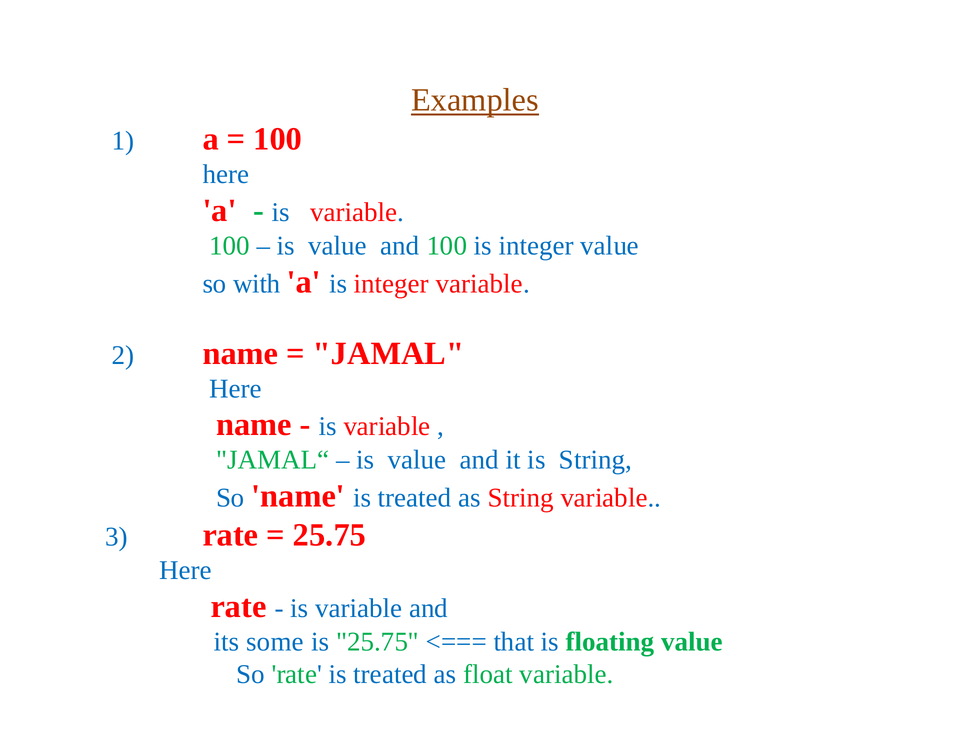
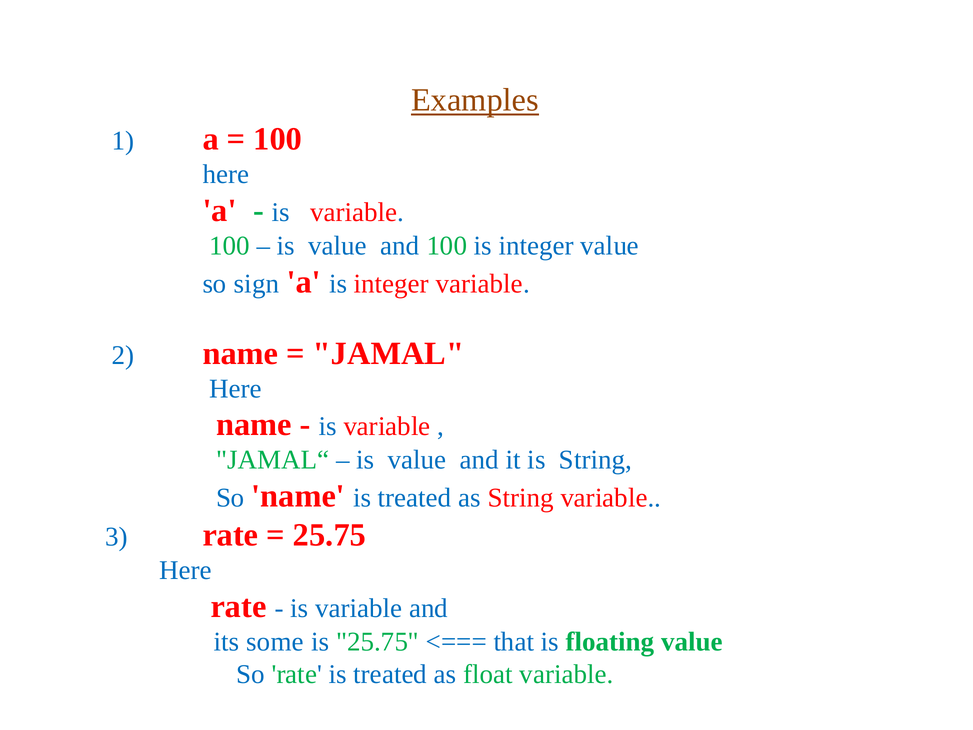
with: with -> sign
